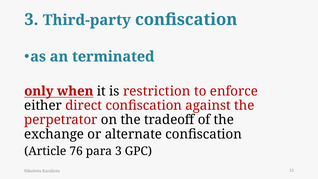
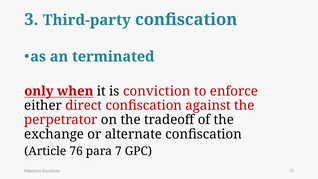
restriction: restriction -> conviction
para 3: 3 -> 7
